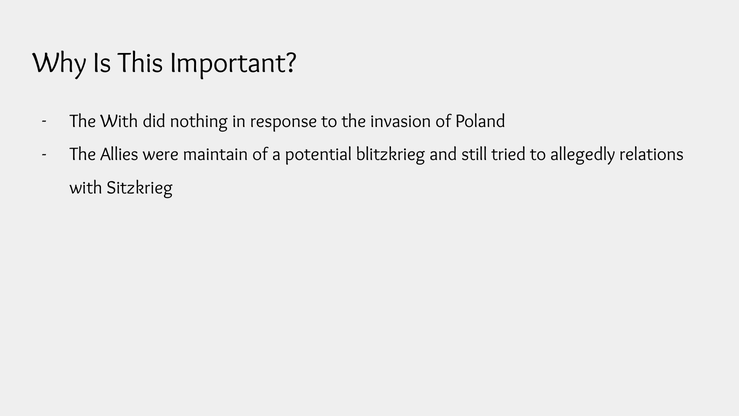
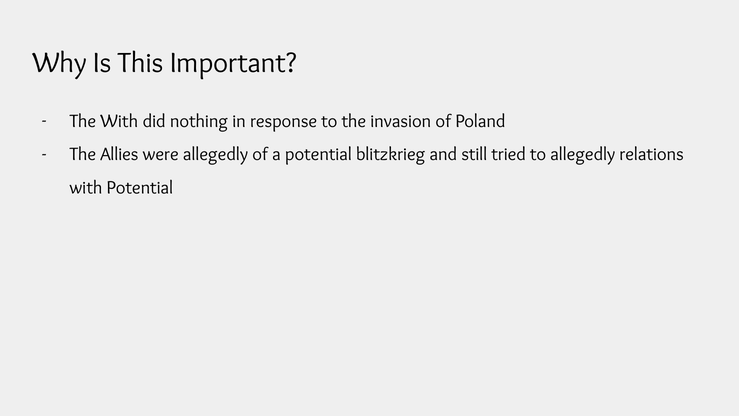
were maintain: maintain -> allegedly
with Sitzkrieg: Sitzkrieg -> Potential
